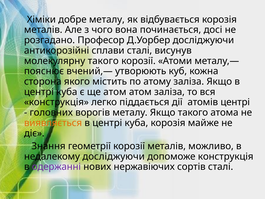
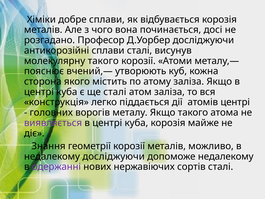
добре металу: металу -> сплави
ще атом: атом -> сталі
виявляється colour: orange -> purple
допоможе конструкція: конструкція -> недалекому
